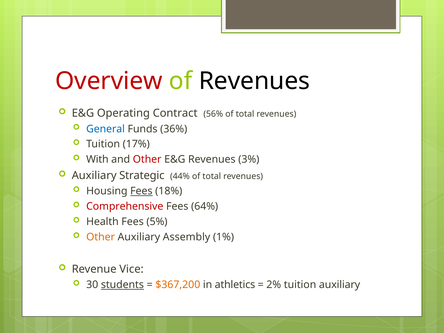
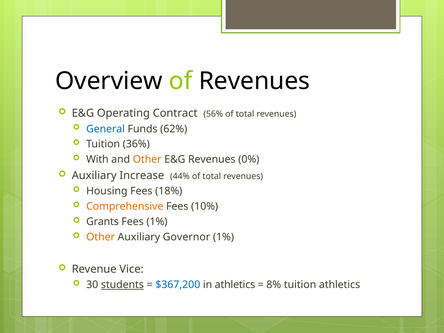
Overview colour: red -> black
36%: 36% -> 62%
17%: 17% -> 36%
Other at (147, 159) colour: red -> orange
3%: 3% -> 0%
Strategic: Strategic -> Increase
Fees at (141, 191) underline: present -> none
Comprehensive colour: red -> orange
64%: 64% -> 10%
Health: Health -> Grants
Fees 5%: 5% -> 1%
Assembly: Assembly -> Governor
$367,200 colour: orange -> blue
2%: 2% -> 8%
tuition auxiliary: auxiliary -> athletics
